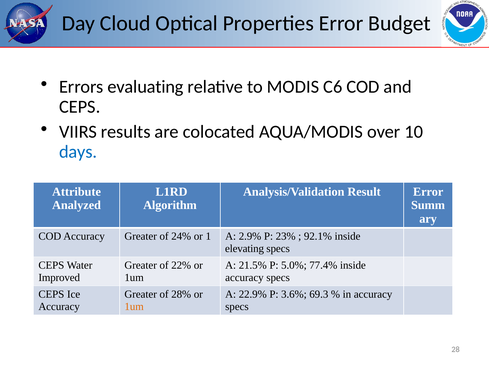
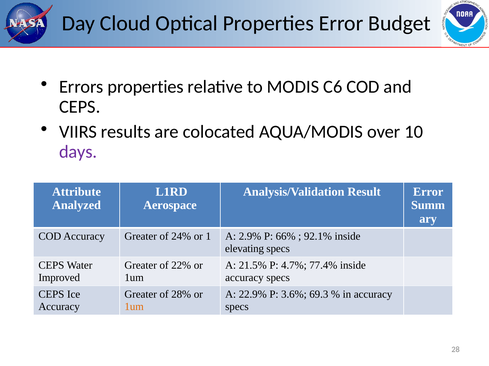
Errors evaluating: evaluating -> properties
days colour: blue -> purple
Algorithm: Algorithm -> Aerospace
23%: 23% -> 66%
5.0%: 5.0% -> 4.7%
